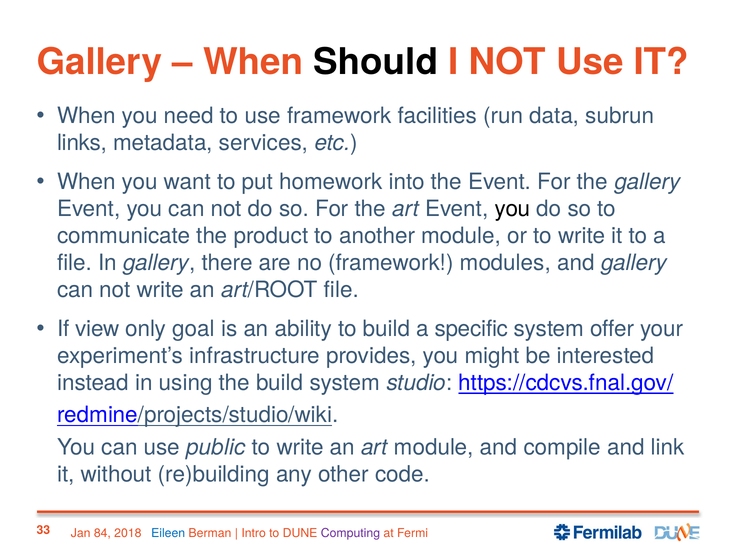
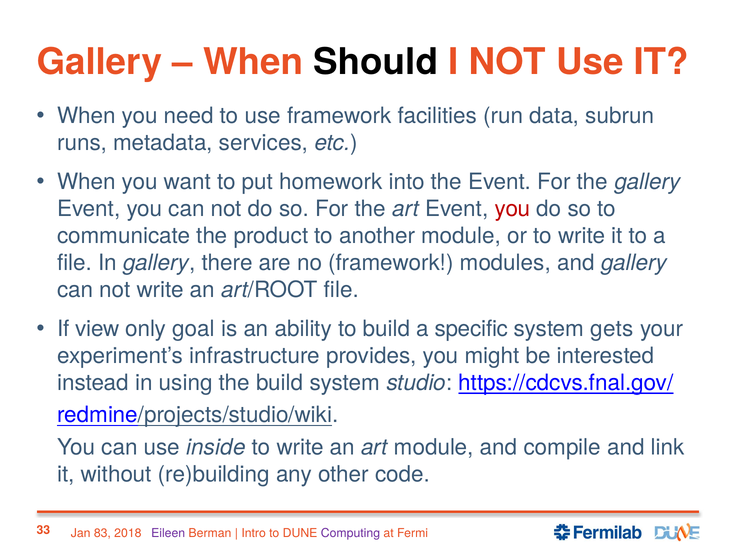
links: links -> runs
you at (512, 209) colour: black -> red
offer: offer -> gets
public: public -> inside
84: 84 -> 83
Eileen colour: blue -> purple
